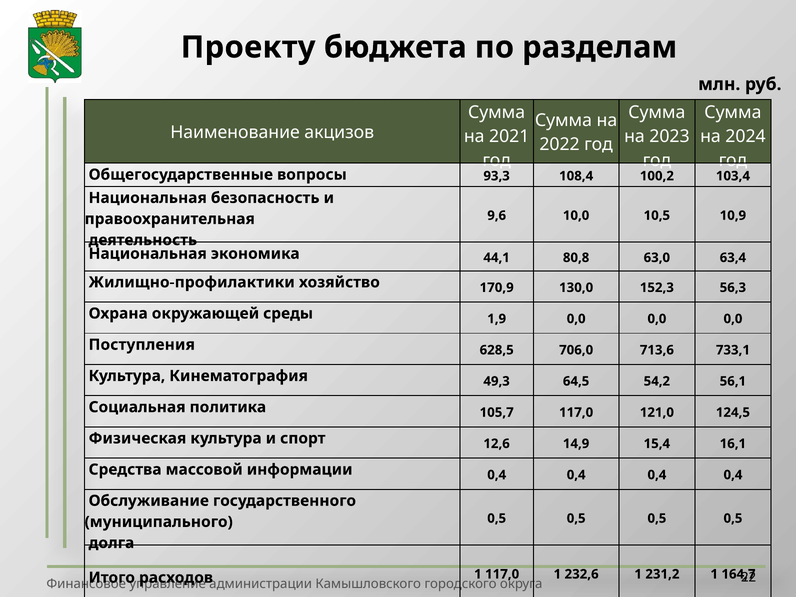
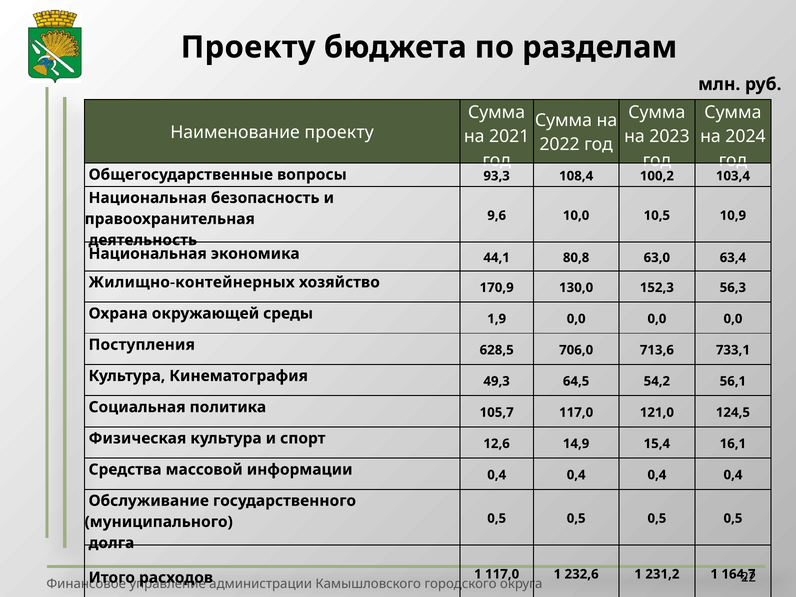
Наименование акцизов: акцизов -> проекту
Жилищно-профилактики: Жилищно-профилактики -> Жилищно-контейнерных
